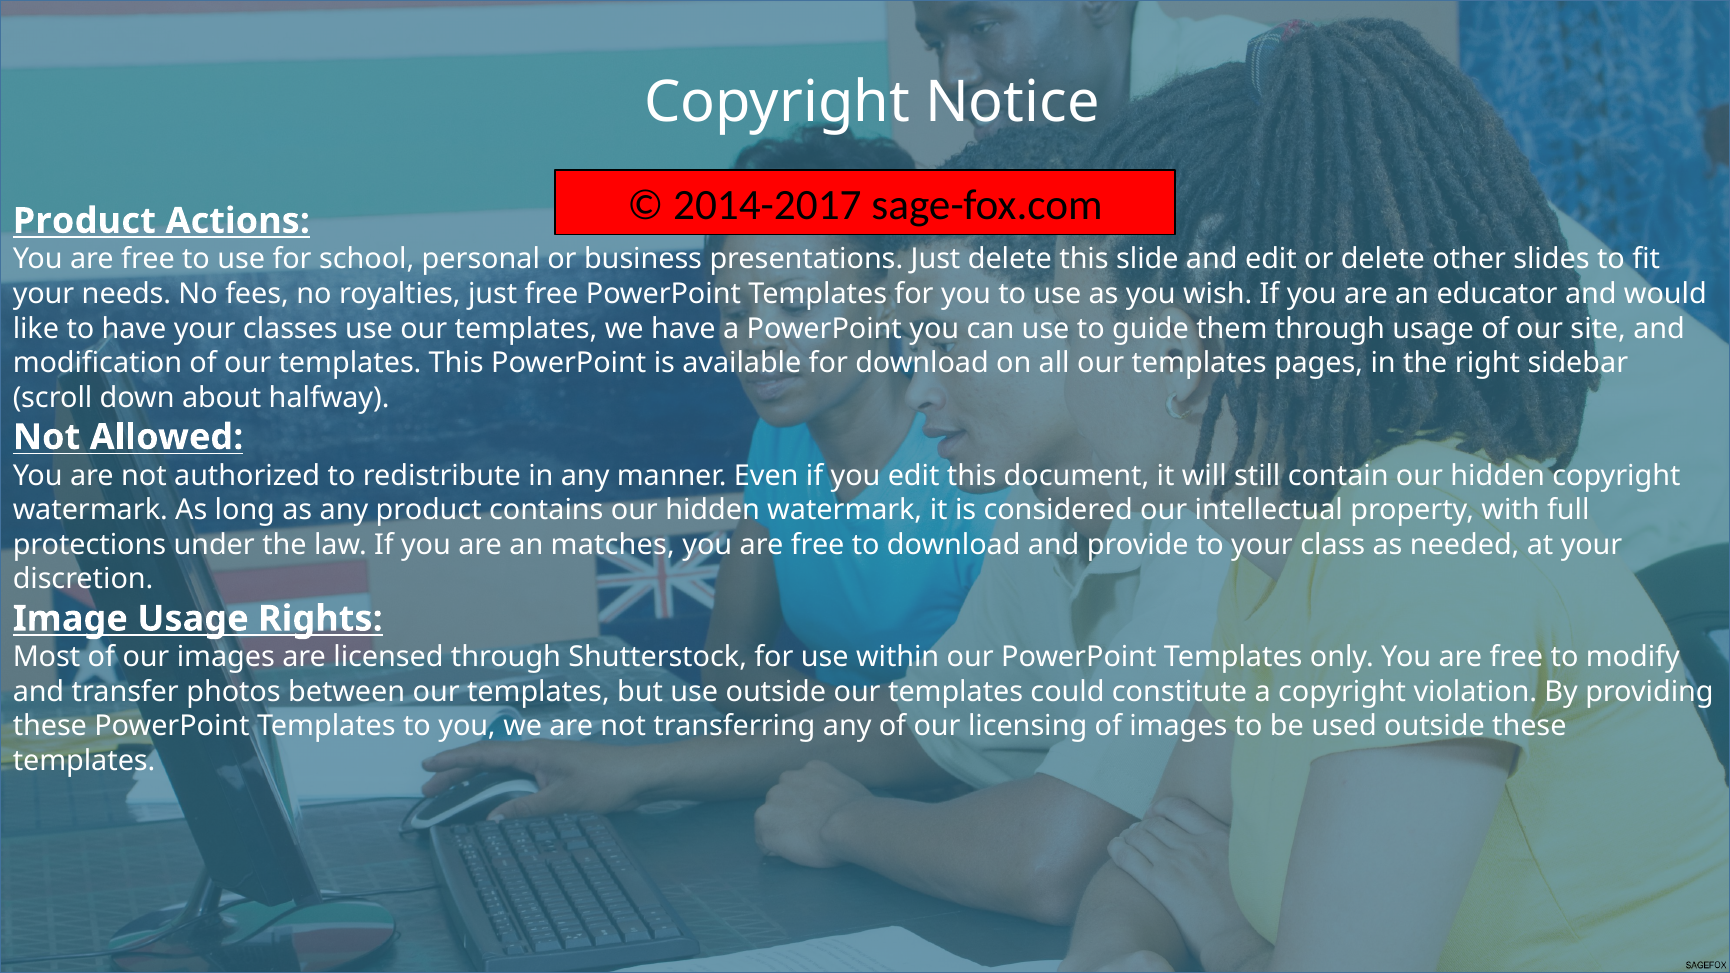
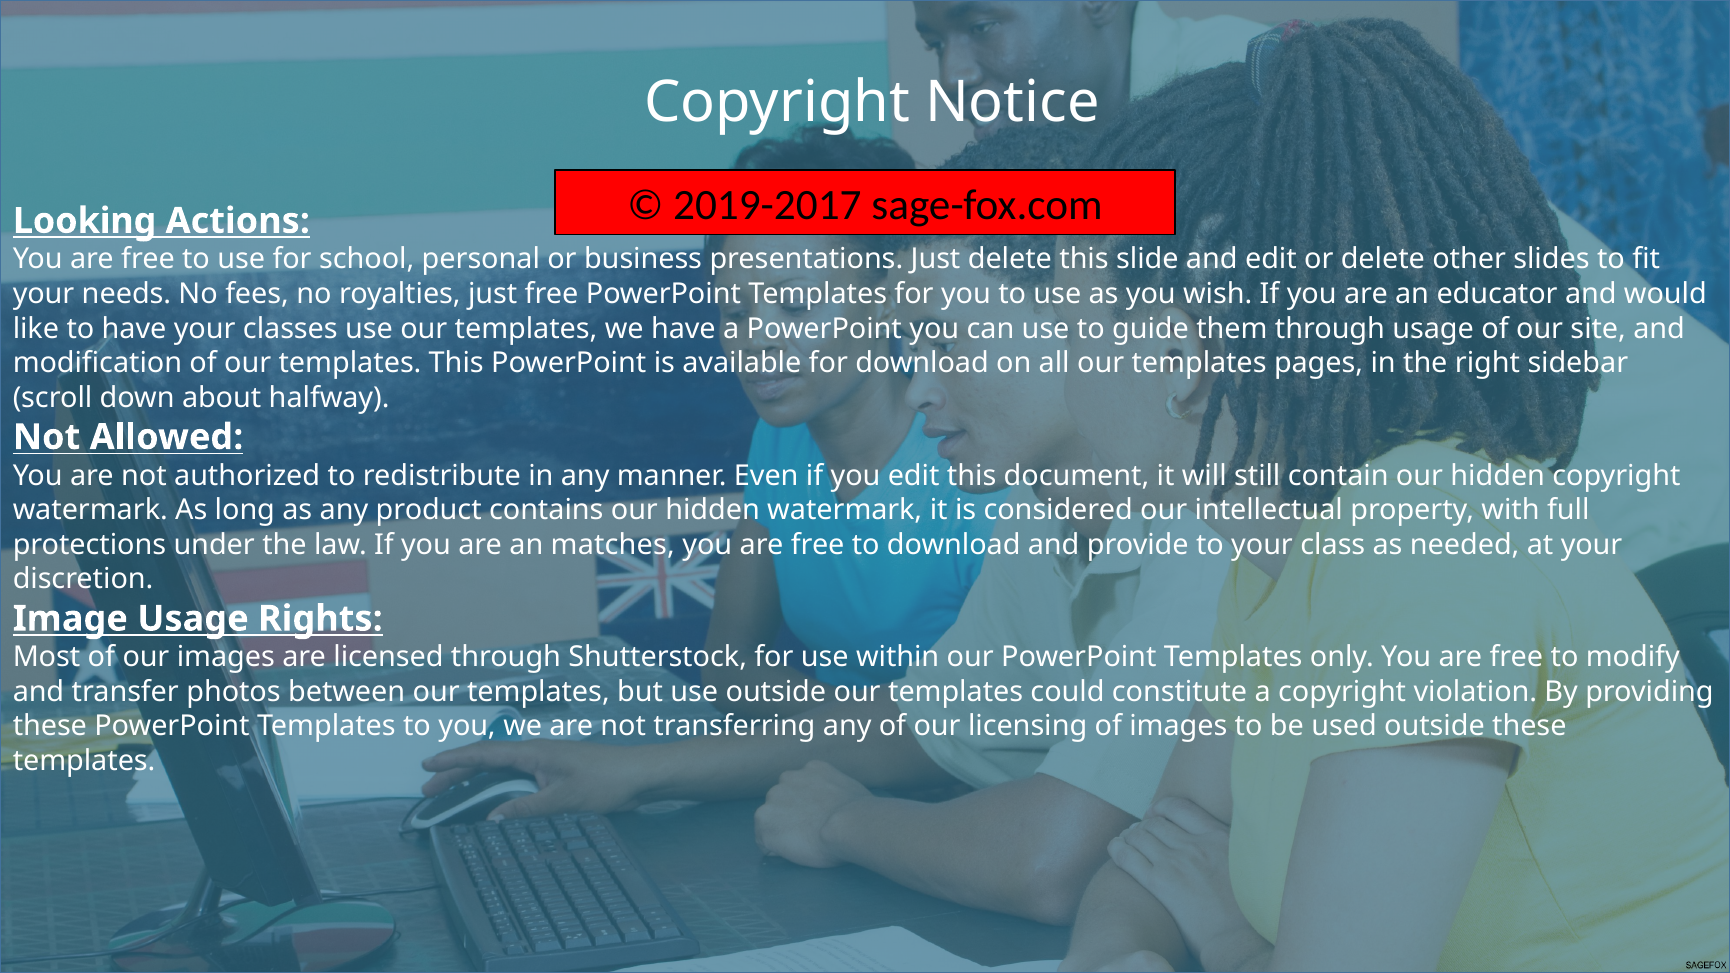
2014-2017: 2014-2017 -> 2019-2017
Product at (84, 221): Product -> Looking
